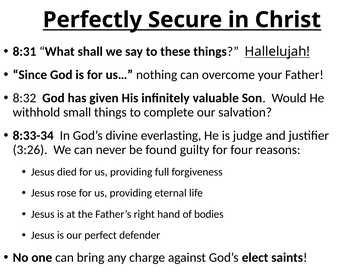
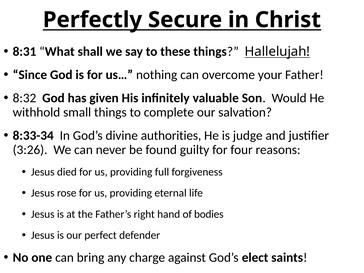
everlasting: everlasting -> authorities
